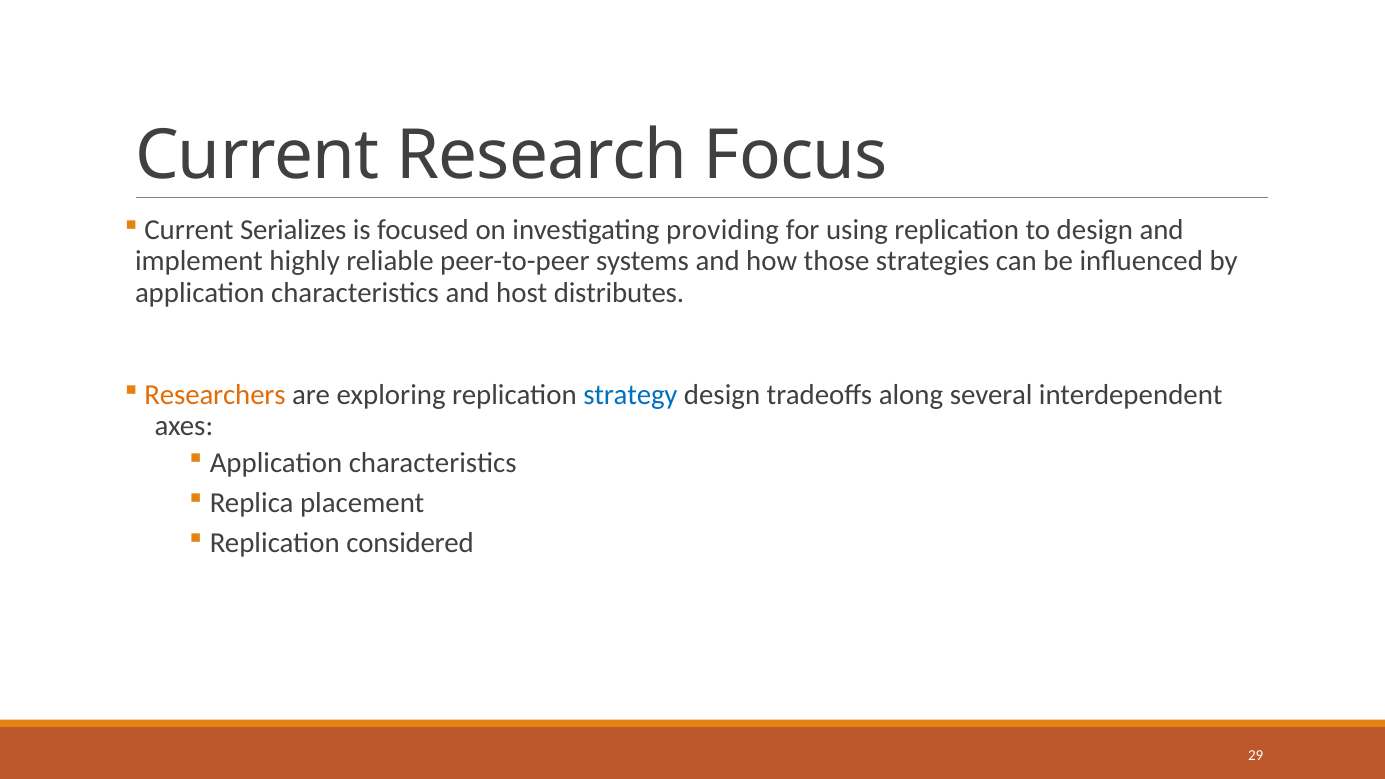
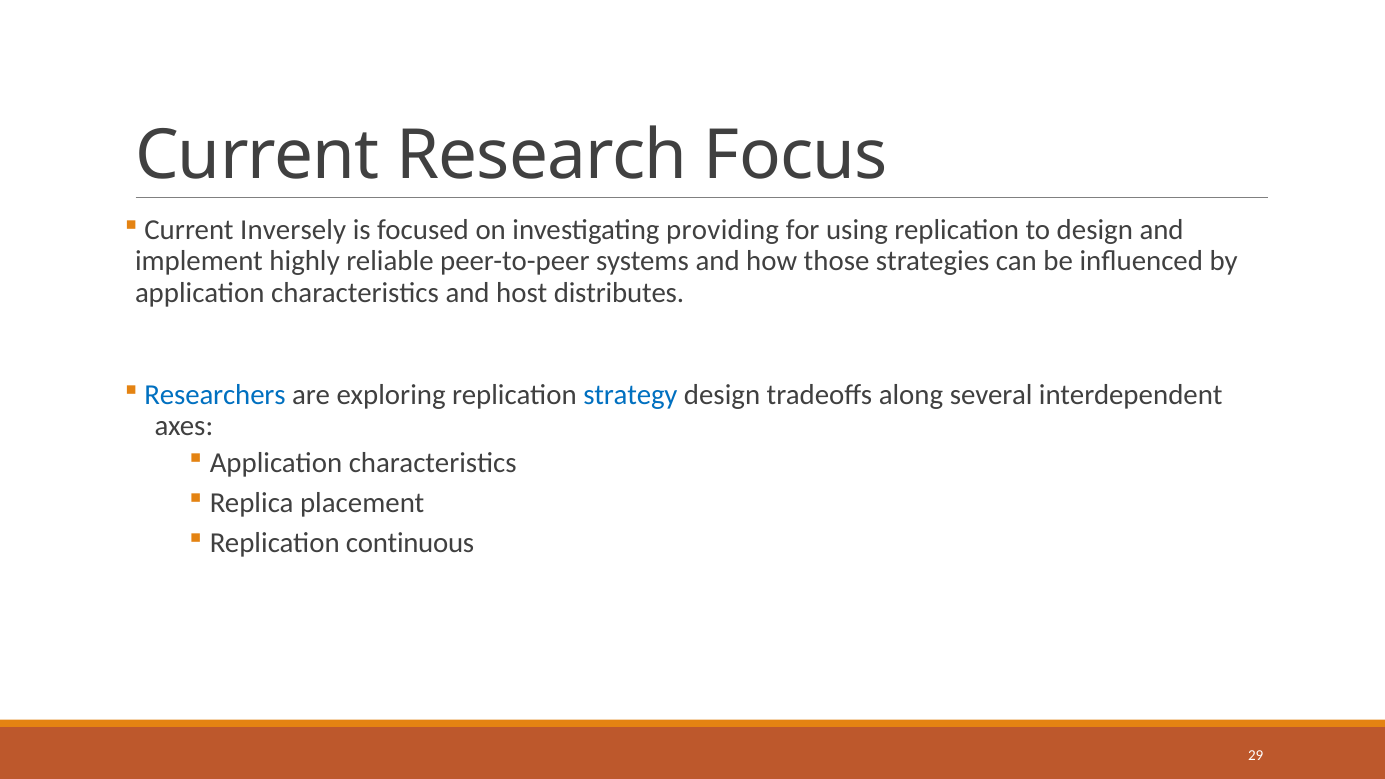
Serializes: Serializes -> Inversely
Researchers colour: orange -> blue
considered: considered -> continuous
